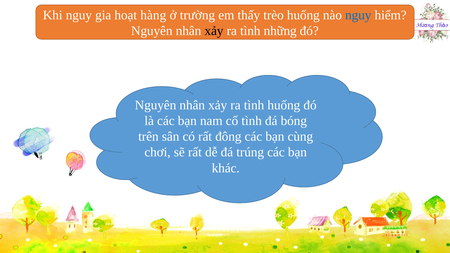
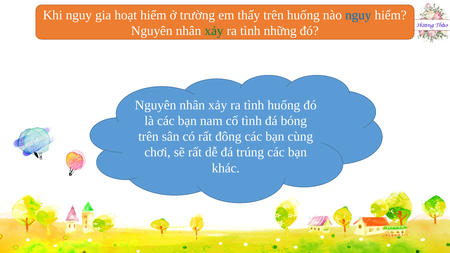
hoạt hàng: hàng -> hiểm
thấy trèo: trèo -> trên
xảy at (214, 31) colour: black -> green
